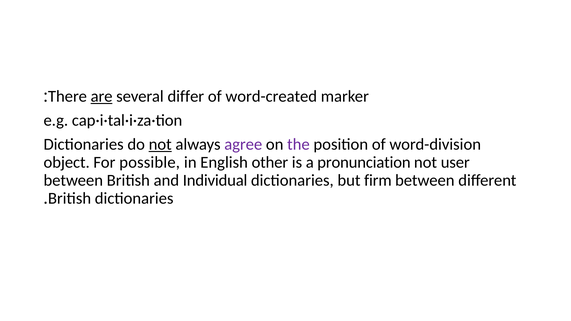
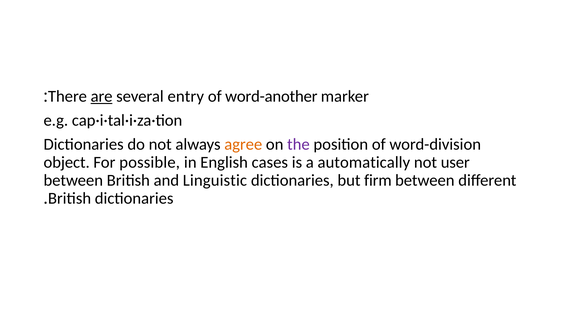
differ: differ -> entry
word-created: word-created -> word-another
not at (160, 144) underline: present -> none
agree colour: purple -> orange
other: other -> cases
pronunciation: pronunciation -> automatically
Individual: Individual -> Linguistic
